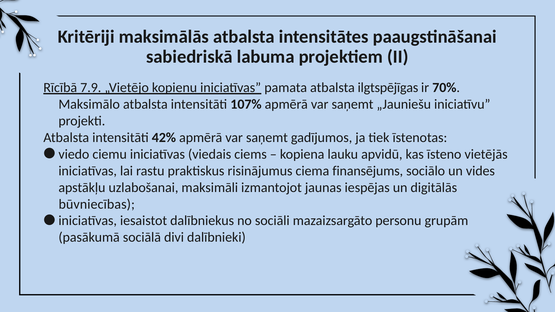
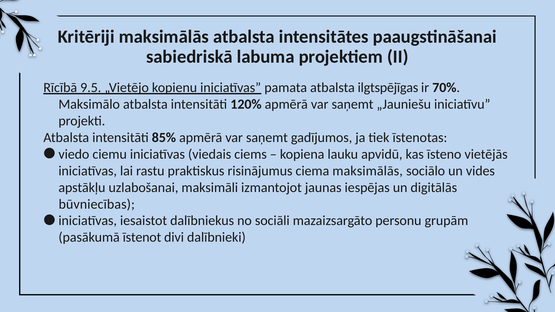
7.9: 7.9 -> 9.5
107%: 107% -> 120%
42%: 42% -> 85%
ciema finansējums: finansējums -> maksimālās
sociālā: sociālā -> īstenot
